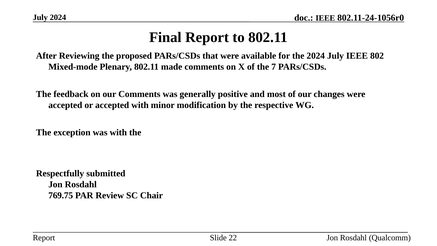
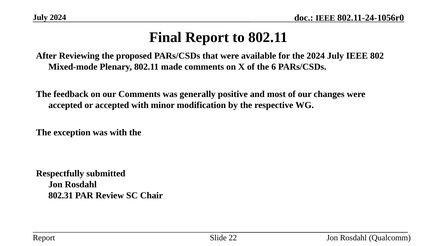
7: 7 -> 6
769.75: 769.75 -> 802.31
